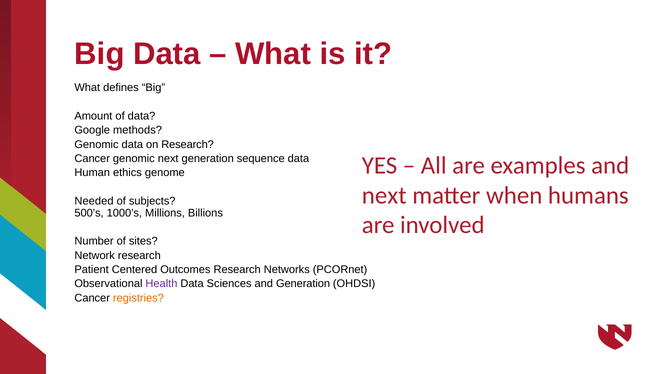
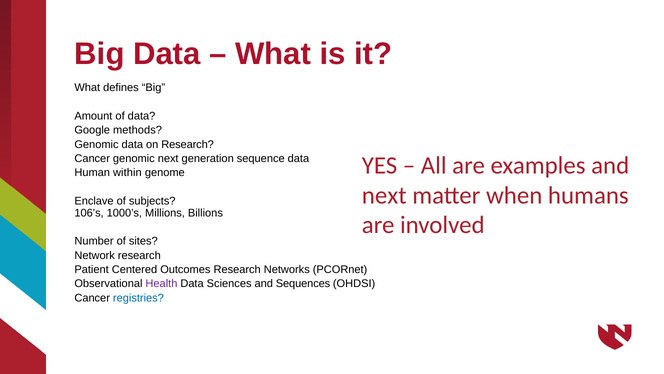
ethics: ethics -> within
Needed: Needed -> Enclave
500’s: 500’s -> 106’s
and Generation: Generation -> Sequences
registries colour: orange -> blue
